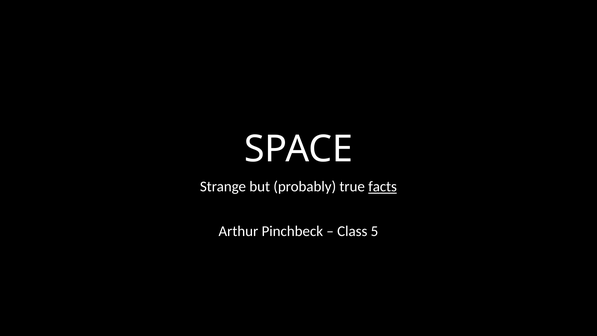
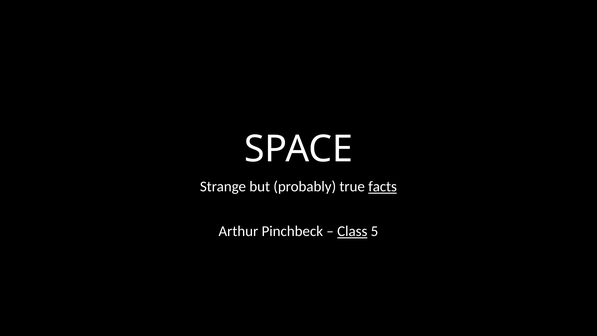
Class underline: none -> present
